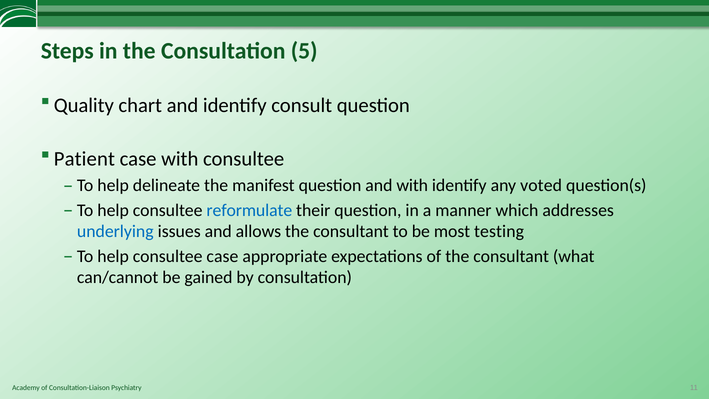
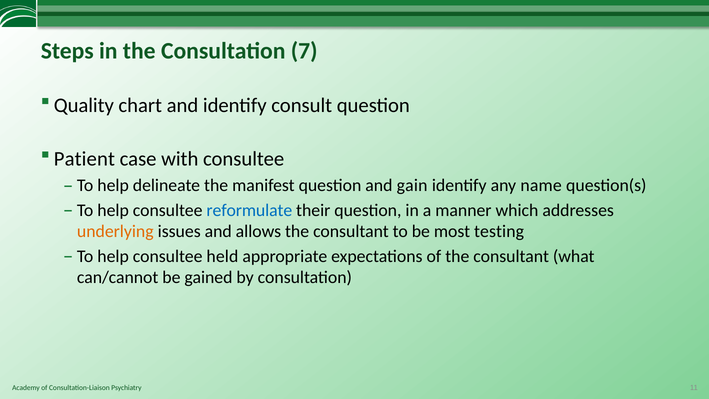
5: 5 -> 7
and with: with -> gain
voted: voted -> name
underlying colour: blue -> orange
consultee case: case -> held
